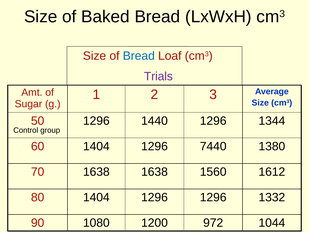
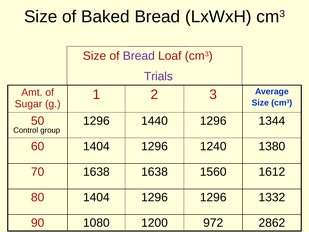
Bread at (139, 56) colour: blue -> purple
7440: 7440 -> 1240
1044: 1044 -> 2862
